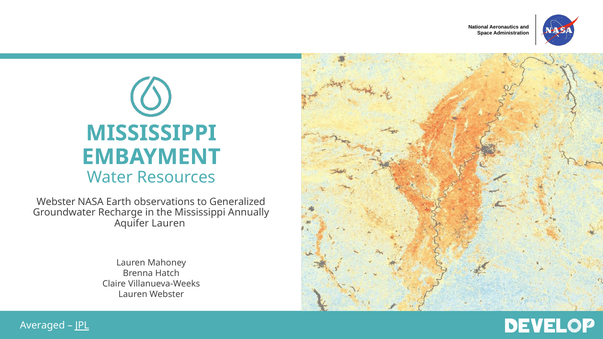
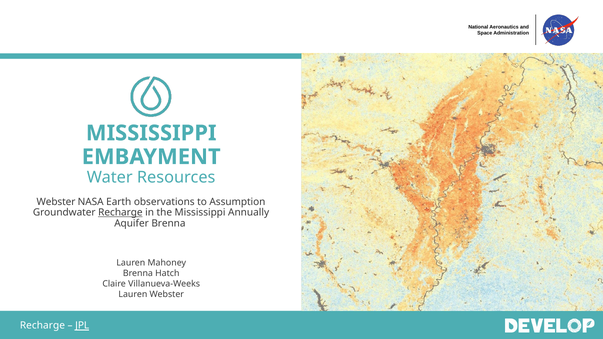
Generalized: Generalized -> Assumption
Recharge at (120, 213) underline: none -> present
Aquifer Lauren: Lauren -> Brenna
Averaged at (42, 326): Averaged -> Recharge
